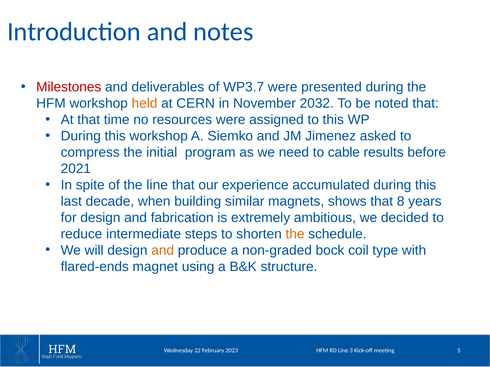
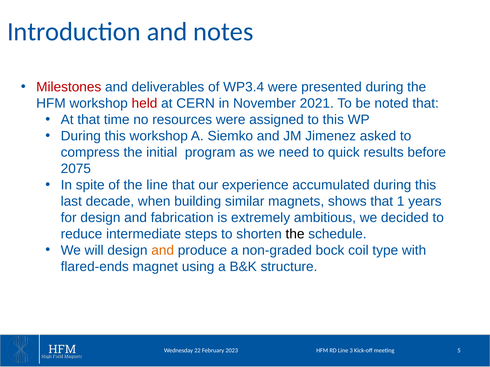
WP3.7: WP3.7 -> WP3.4
held colour: orange -> red
2032: 2032 -> 2021
cable: cable -> quick
2021: 2021 -> 2075
8: 8 -> 1
the at (295, 234) colour: orange -> black
